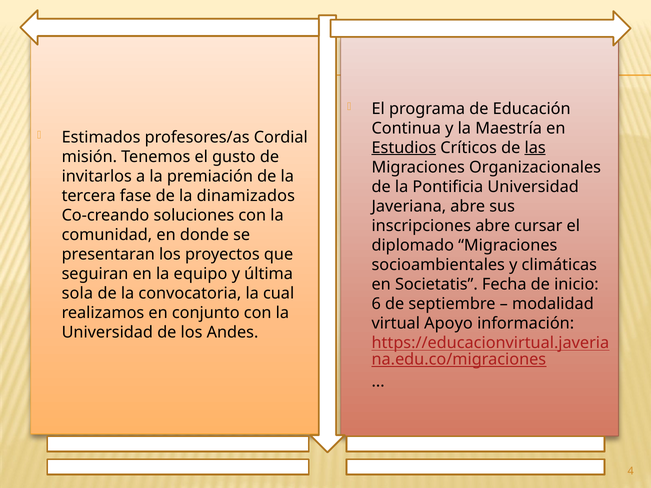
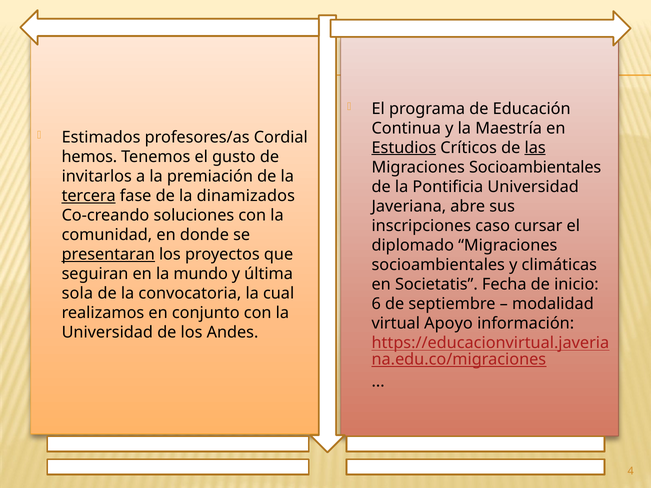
misión: misión -> hemos
Organizacionales at (535, 167): Organizacionales -> Socioambientales
tercera underline: none -> present
inscripciones abre: abre -> caso
presentaran underline: none -> present
equipo: equipo -> mundo
